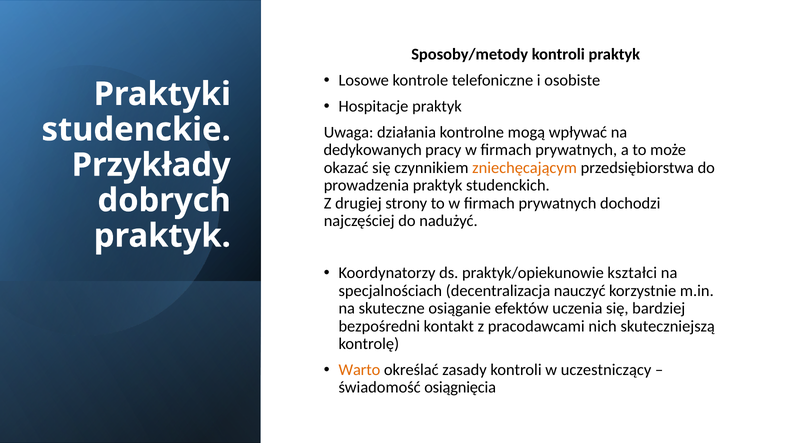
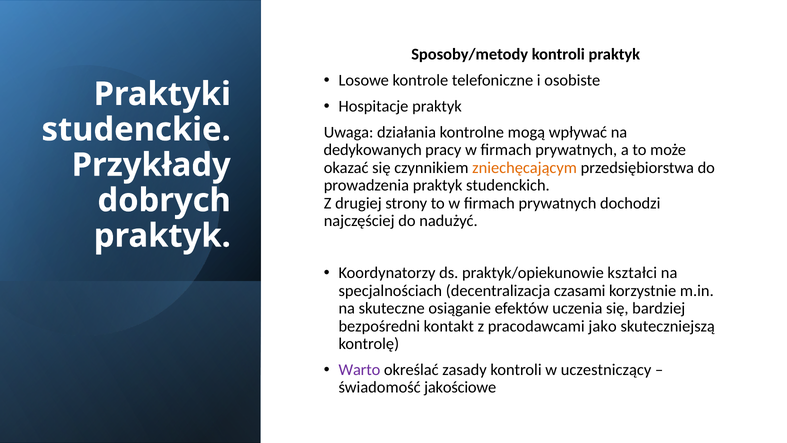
nauczyć: nauczyć -> czasami
nich: nich -> jako
Warto colour: orange -> purple
osiągnięcia: osiągnięcia -> jakościowe
